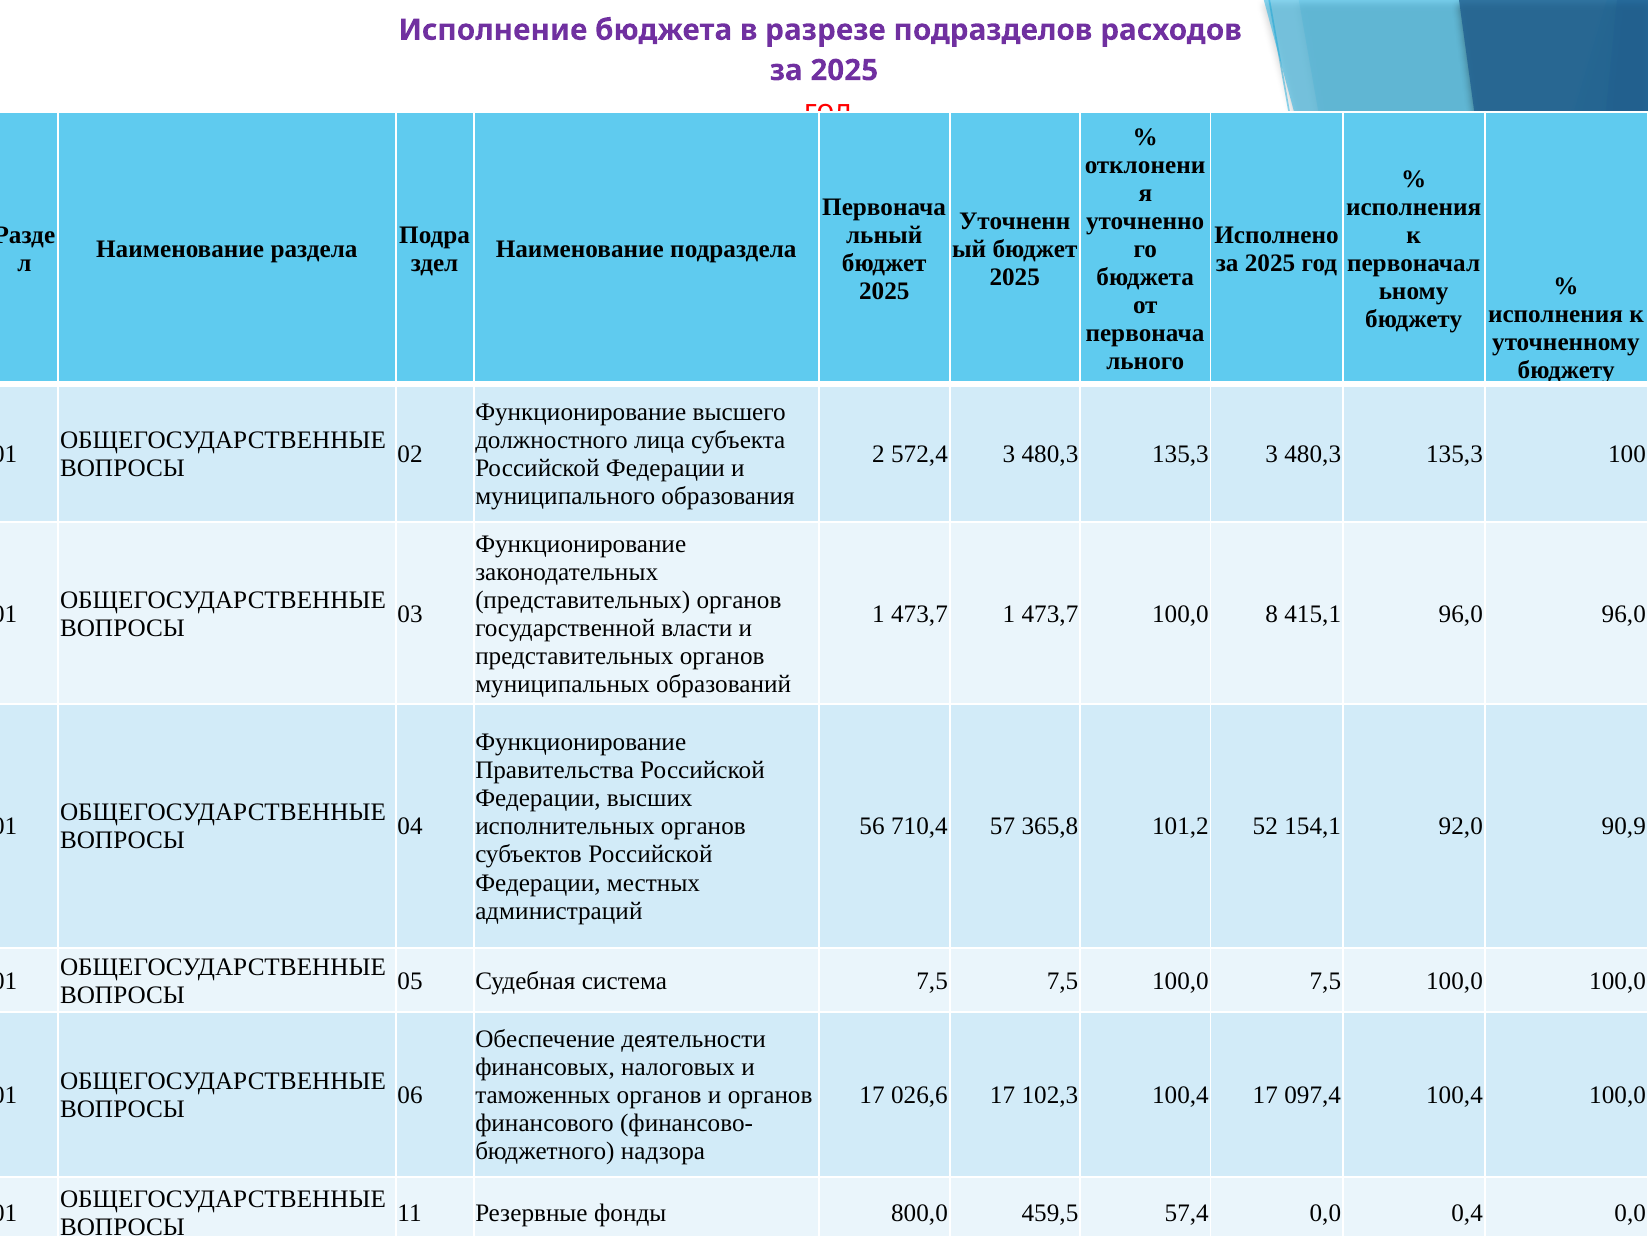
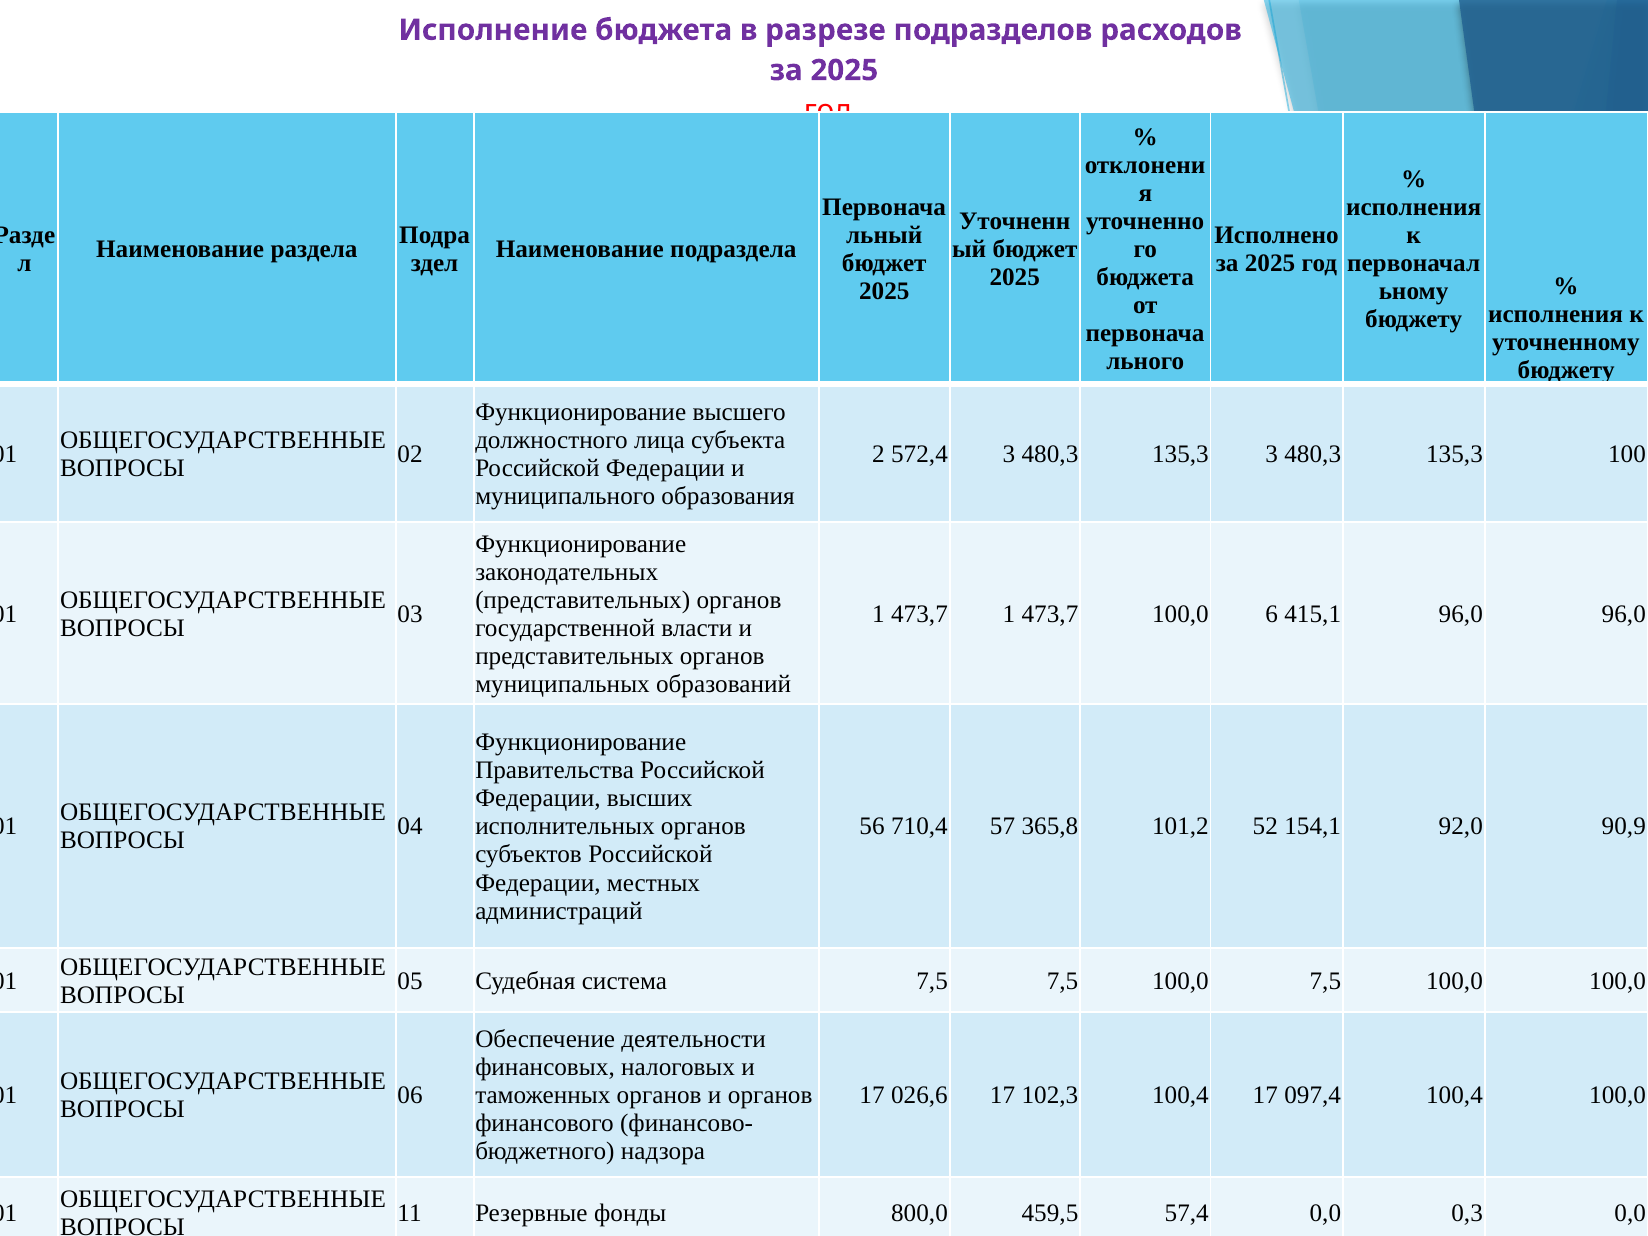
100,0 8: 8 -> 6
0,4: 0,4 -> 0,3
